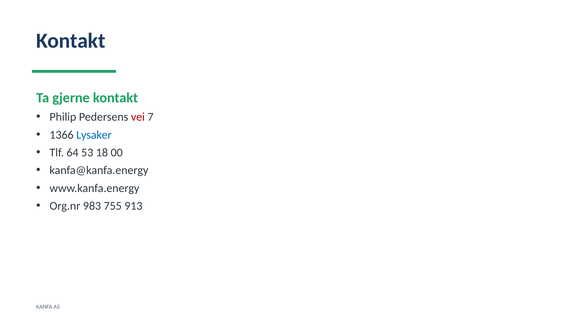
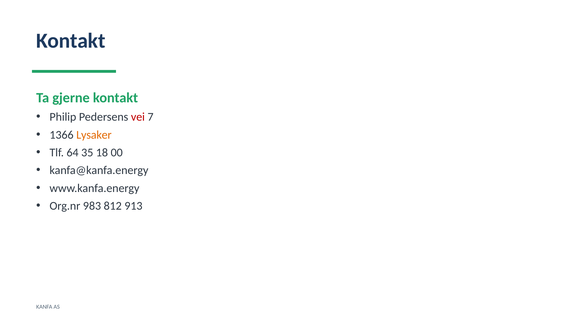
Lysaker colour: blue -> orange
53: 53 -> 35
755: 755 -> 812
